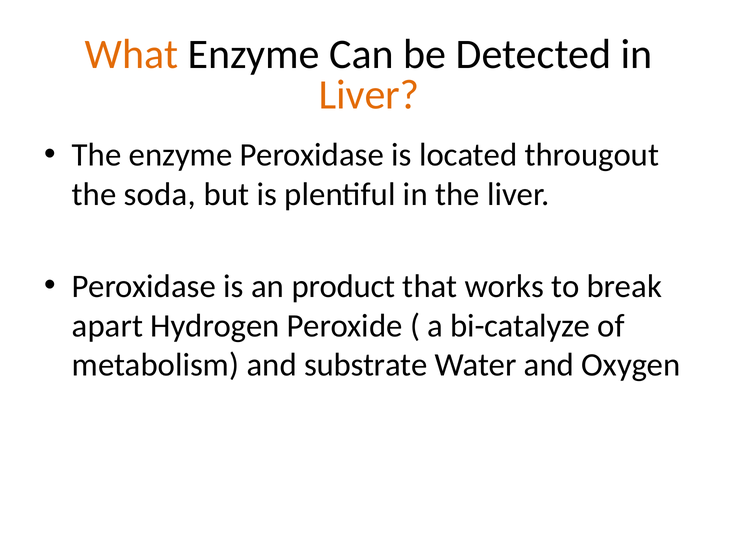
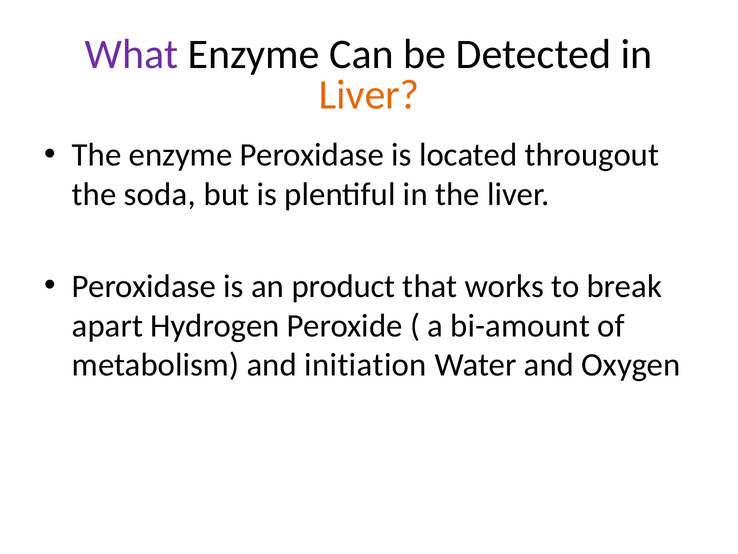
What colour: orange -> purple
bi-catalyze: bi-catalyze -> bi-amount
substrate: substrate -> initiation
